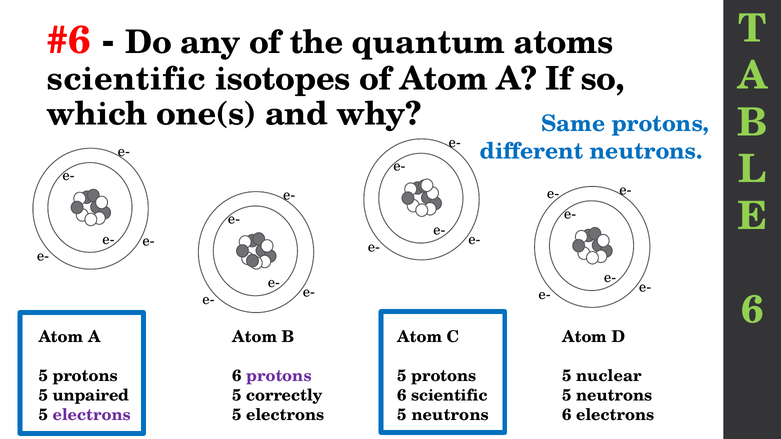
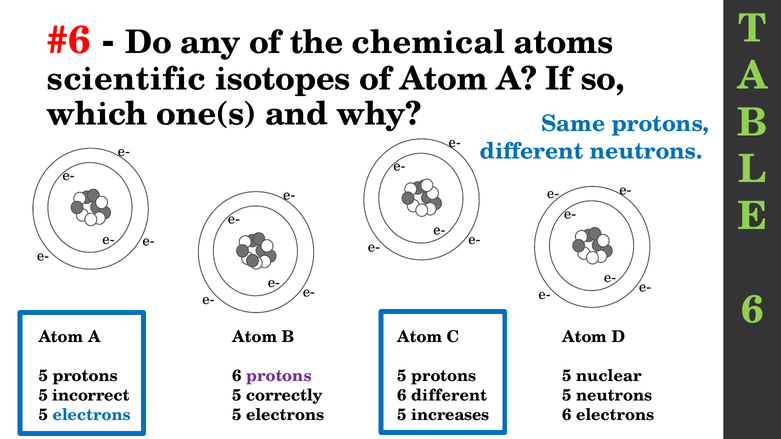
quantum: quantum -> chemical
unpaired: unpaired -> incorrect
6 scientific: scientific -> different
electrons at (92, 415) colour: purple -> blue
neutrons at (450, 415): neutrons -> increases
